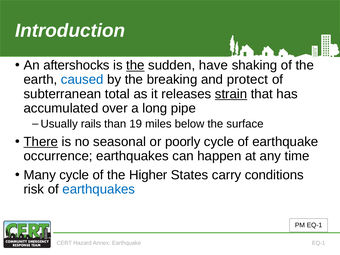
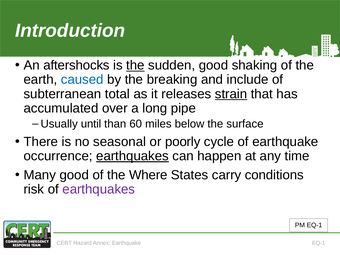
sudden have: have -> good
protect: protect -> include
rails: rails -> until
19: 19 -> 60
There underline: present -> none
earthquakes at (132, 156) underline: none -> present
Many cycle: cycle -> good
Higher: Higher -> Where
earthquakes at (99, 189) colour: blue -> purple
